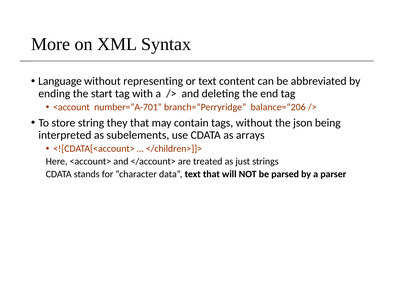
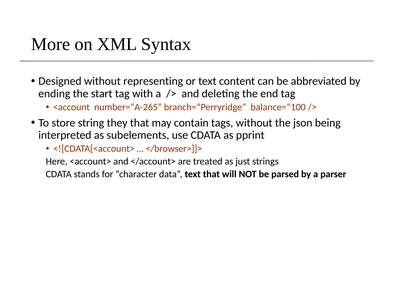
Language: Language -> Designed
number=“A-701: number=“A-701 -> number=“A-265
balance=“206: balance=“206 -> balance=“100
arrays: arrays -> pprint
</children>]]>: </children>]]> -> </browser>]]>
